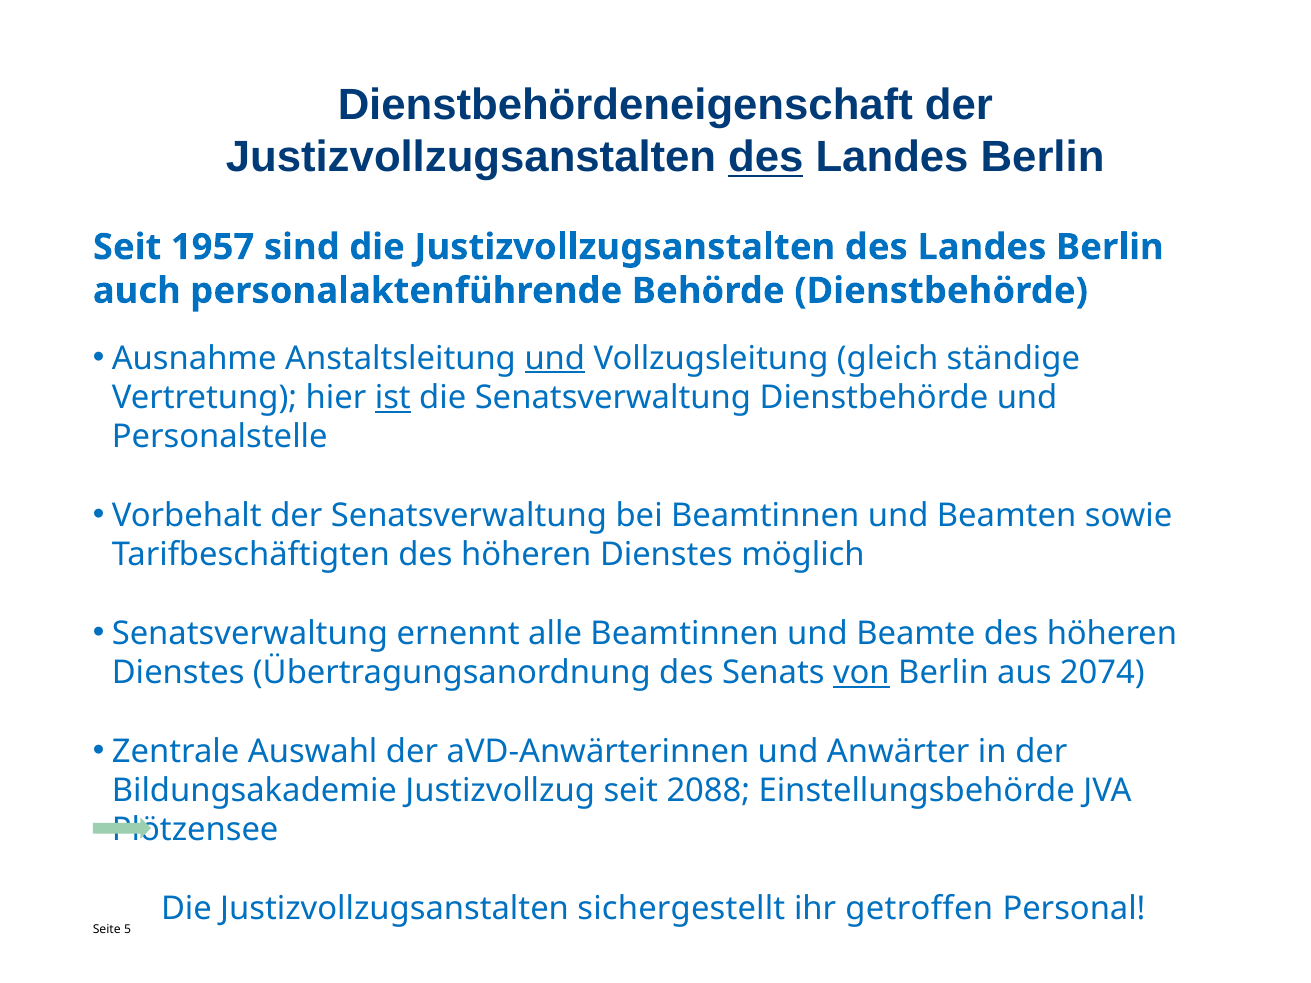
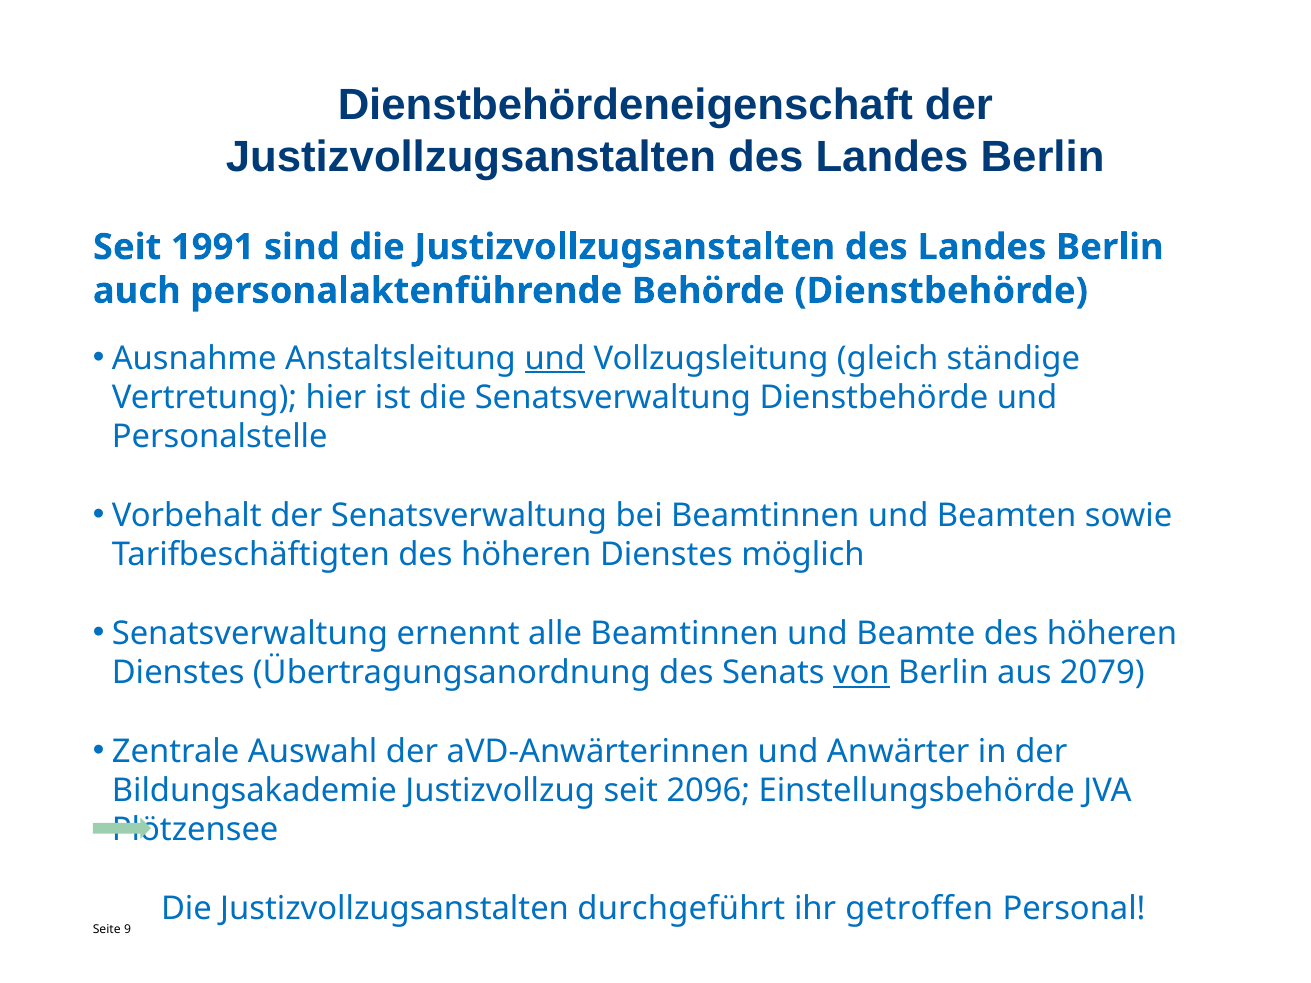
des at (766, 157) underline: present -> none
1957: 1957 -> 1991
ist underline: present -> none
2074: 2074 -> 2079
2088: 2088 -> 2096
sichergestellt: sichergestellt -> durchgeführt
5: 5 -> 9
